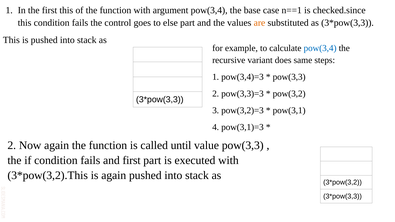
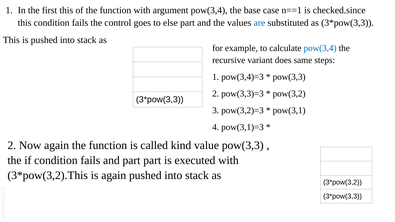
are colour: orange -> blue
until: until -> kind
and first: first -> part
